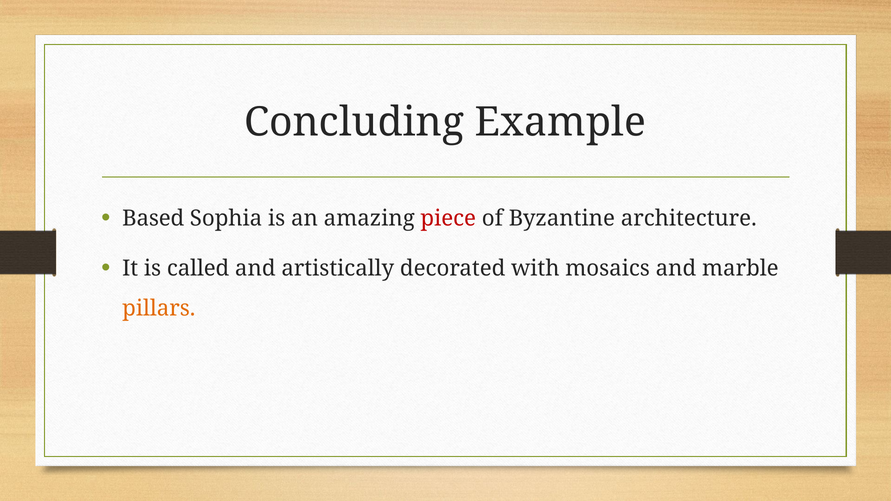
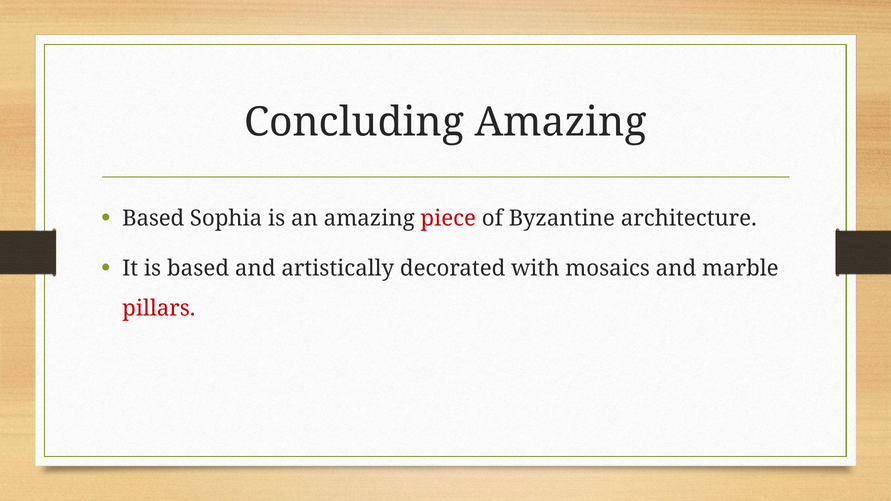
Concluding Example: Example -> Amazing
is called: called -> based
pillars colour: orange -> red
